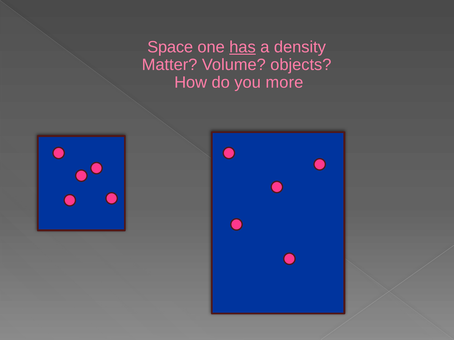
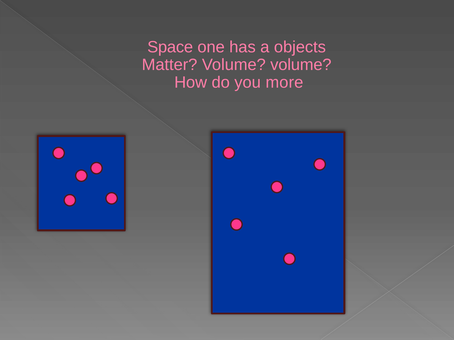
has underline: present -> none
density: density -> objects
Volume objects: objects -> volume
